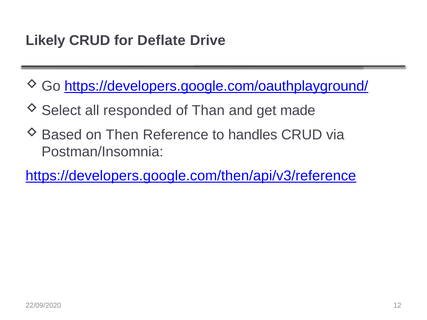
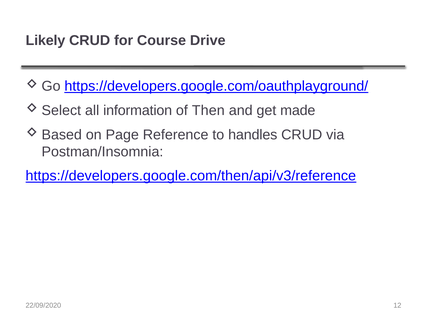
Deflate: Deflate -> Course
responded: responded -> information
Than: Than -> Then
Then: Then -> Page
